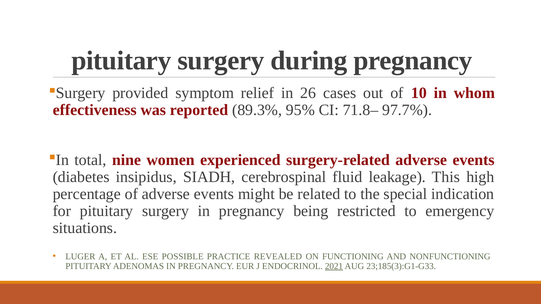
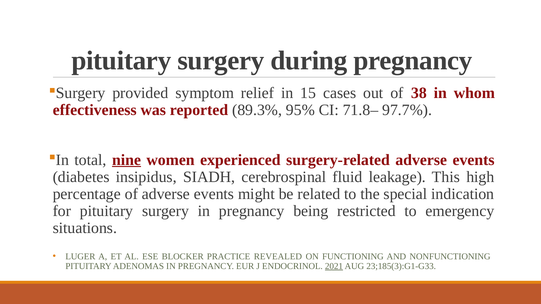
26: 26 -> 15
10: 10 -> 38
nine underline: none -> present
POSSIBLE: POSSIBLE -> BLOCKER
